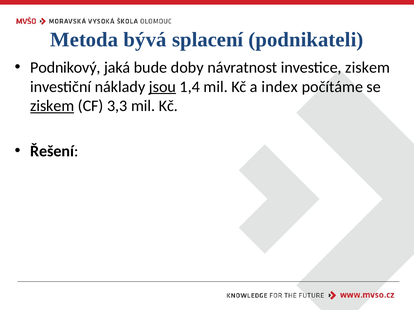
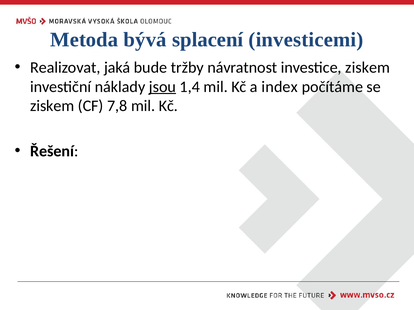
podnikateli: podnikateli -> investicemi
Podnikový: Podnikový -> Realizovat
doby: doby -> tržby
ziskem at (52, 106) underline: present -> none
3,3: 3,3 -> 7,8
